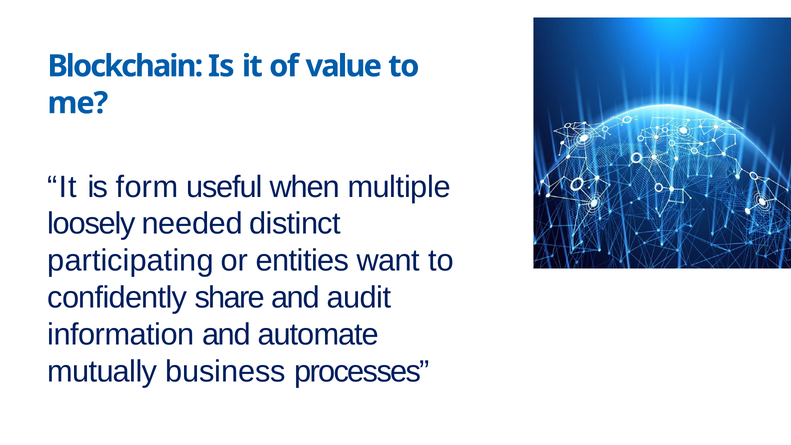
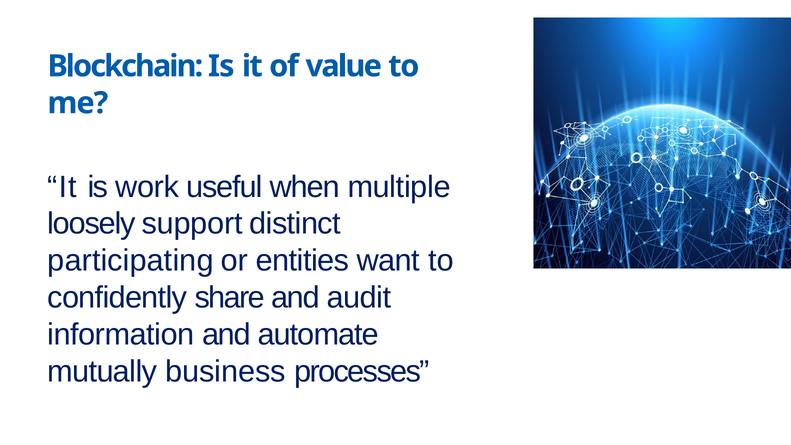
form: form -> work
needed: needed -> support
